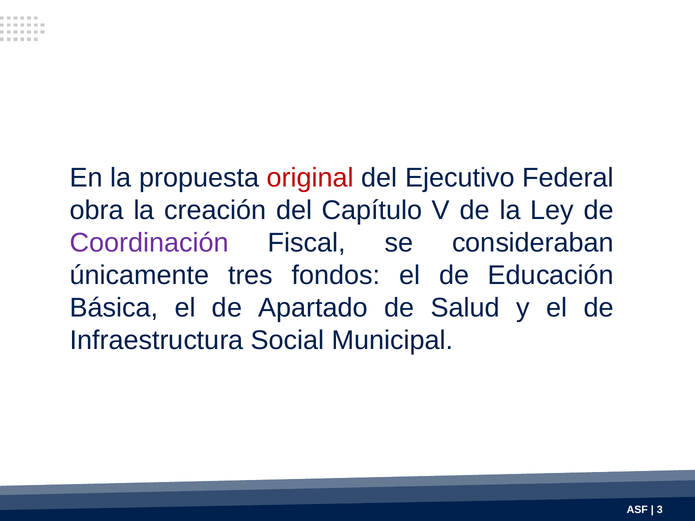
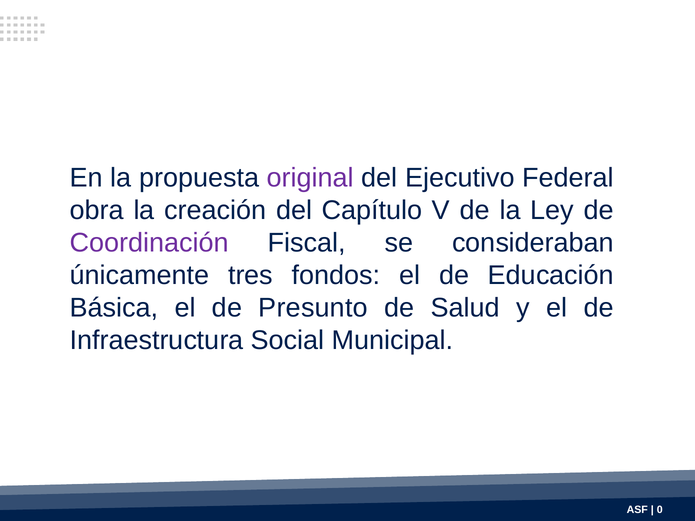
original colour: red -> purple
Apartado: Apartado -> Presunto
3: 3 -> 0
